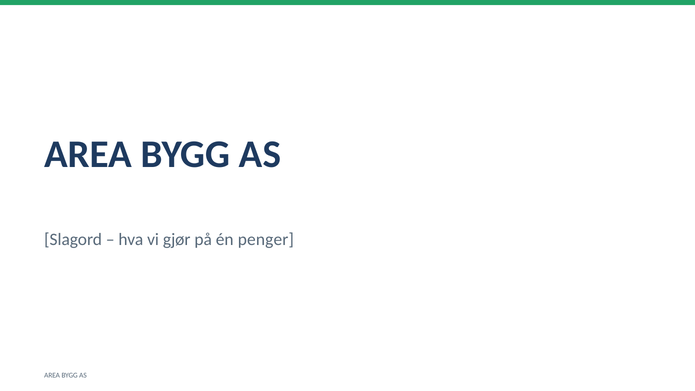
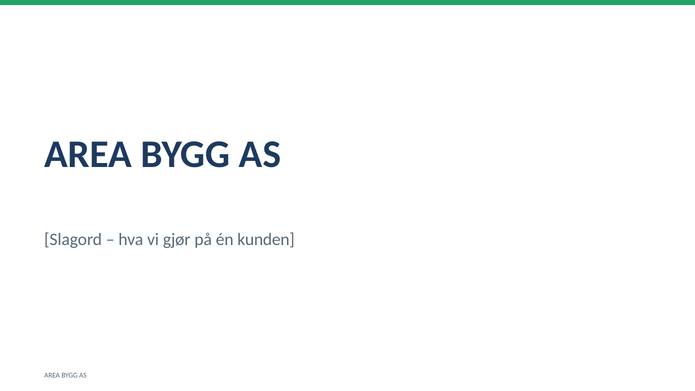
penger: penger -> kunden
